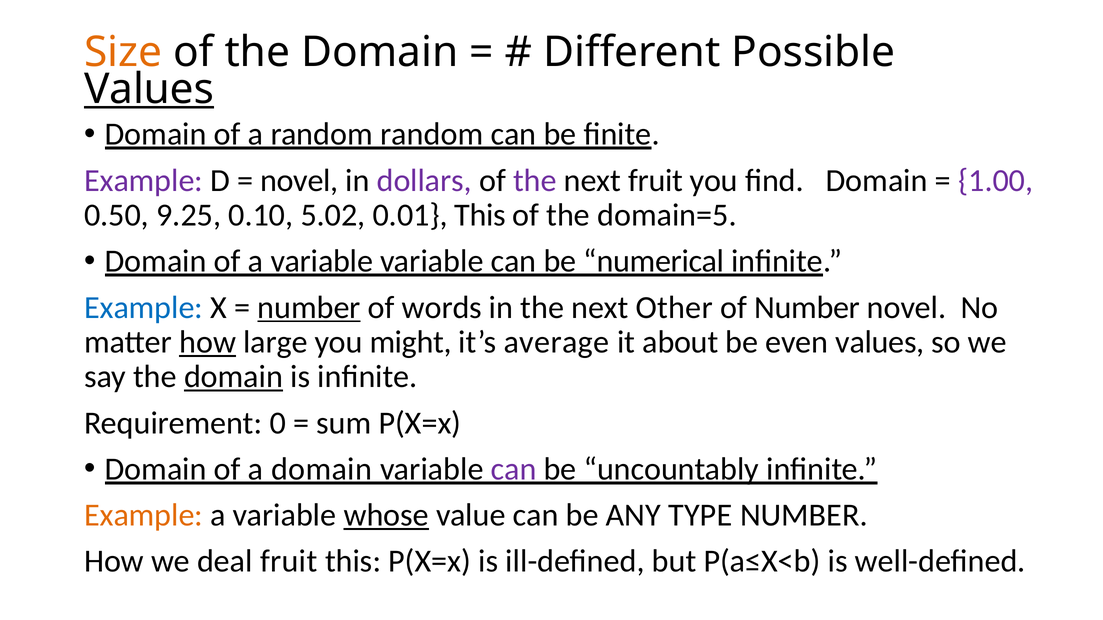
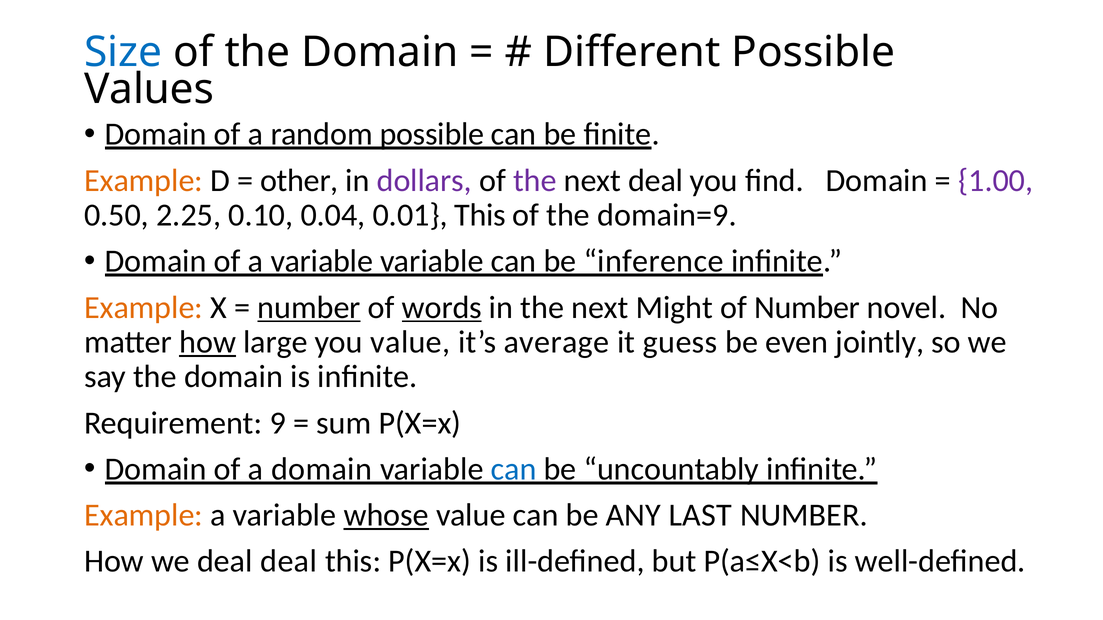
Size colour: orange -> blue
Values at (149, 89) underline: present -> none
random random: random -> possible
Example at (144, 181) colour: purple -> orange
novel at (299, 181): novel -> other
next fruit: fruit -> deal
9.25: 9.25 -> 2.25
5.02: 5.02 -> 0.04
domain=5: domain=5 -> domain=9
numerical: numerical -> inference
Example at (144, 308) colour: blue -> orange
words underline: none -> present
Other: Other -> Might
you might: might -> value
about: about -> guess
even values: values -> jointly
domain at (234, 377) underline: present -> none
0: 0 -> 9
can at (514, 469) colour: purple -> blue
TYPE: TYPE -> LAST
deal fruit: fruit -> deal
